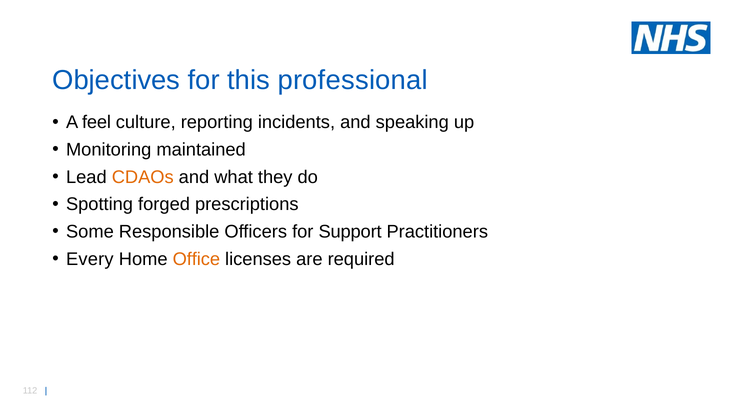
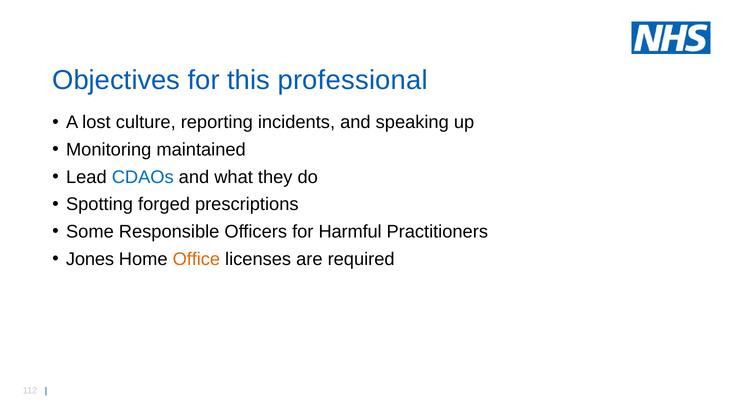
feel: feel -> lost
CDAOs colour: orange -> blue
Support: Support -> Harmful
Every: Every -> Jones
